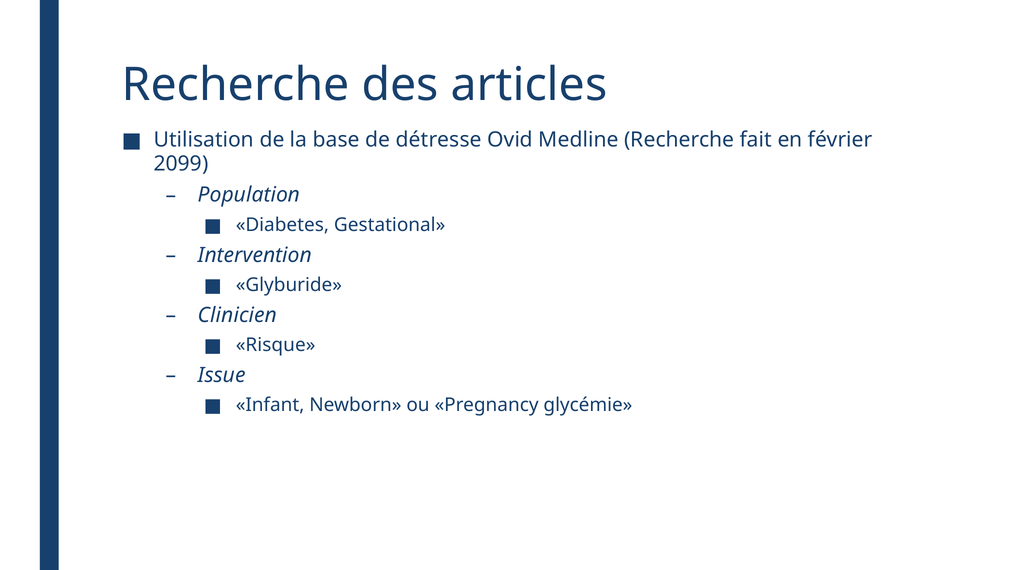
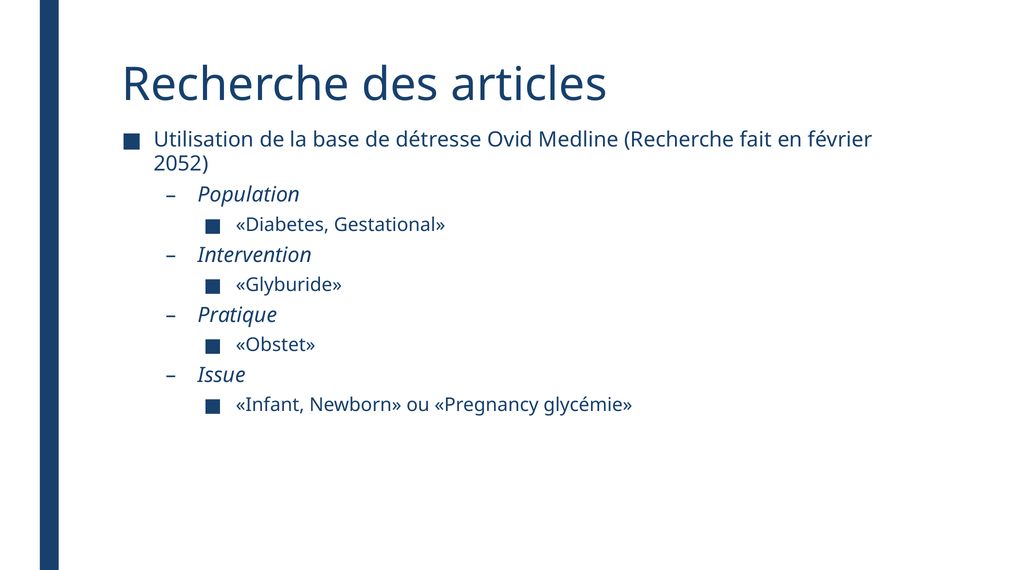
2099: 2099 -> 2052
Clinicien: Clinicien -> Pratique
Risque: Risque -> Obstet
